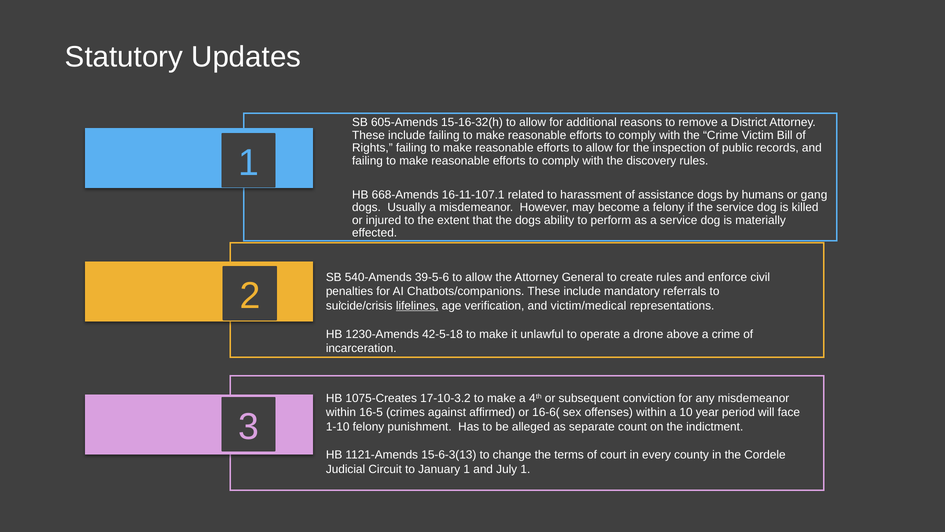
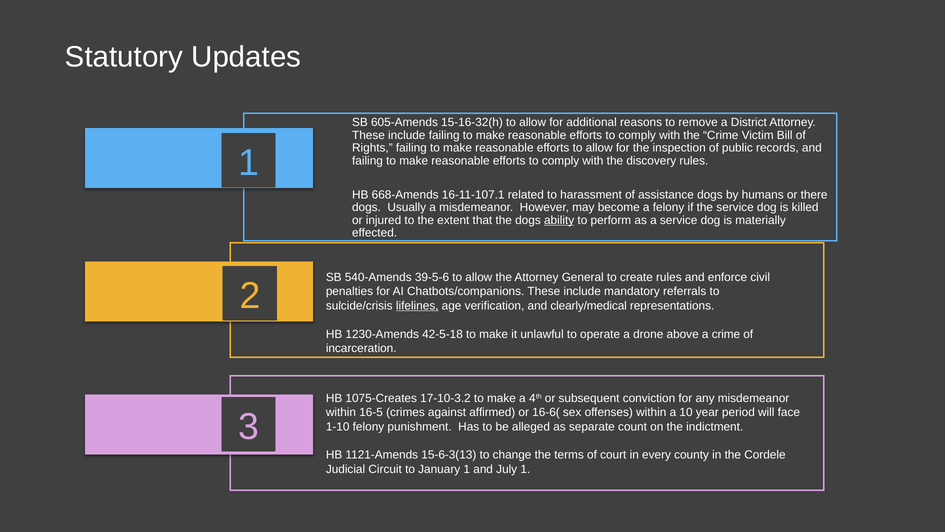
gang: gang -> there
ability underline: none -> present
victim/medical: victim/medical -> clearly/medical
